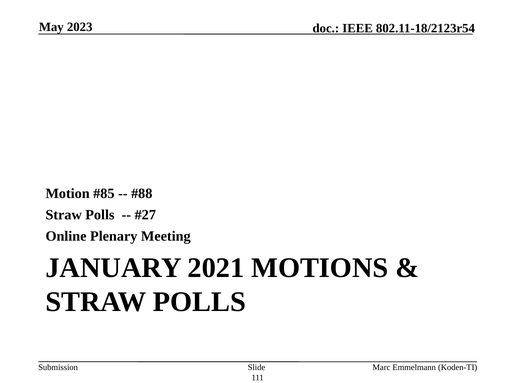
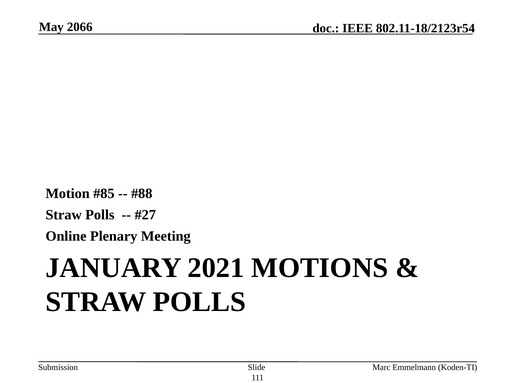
2023: 2023 -> 2066
